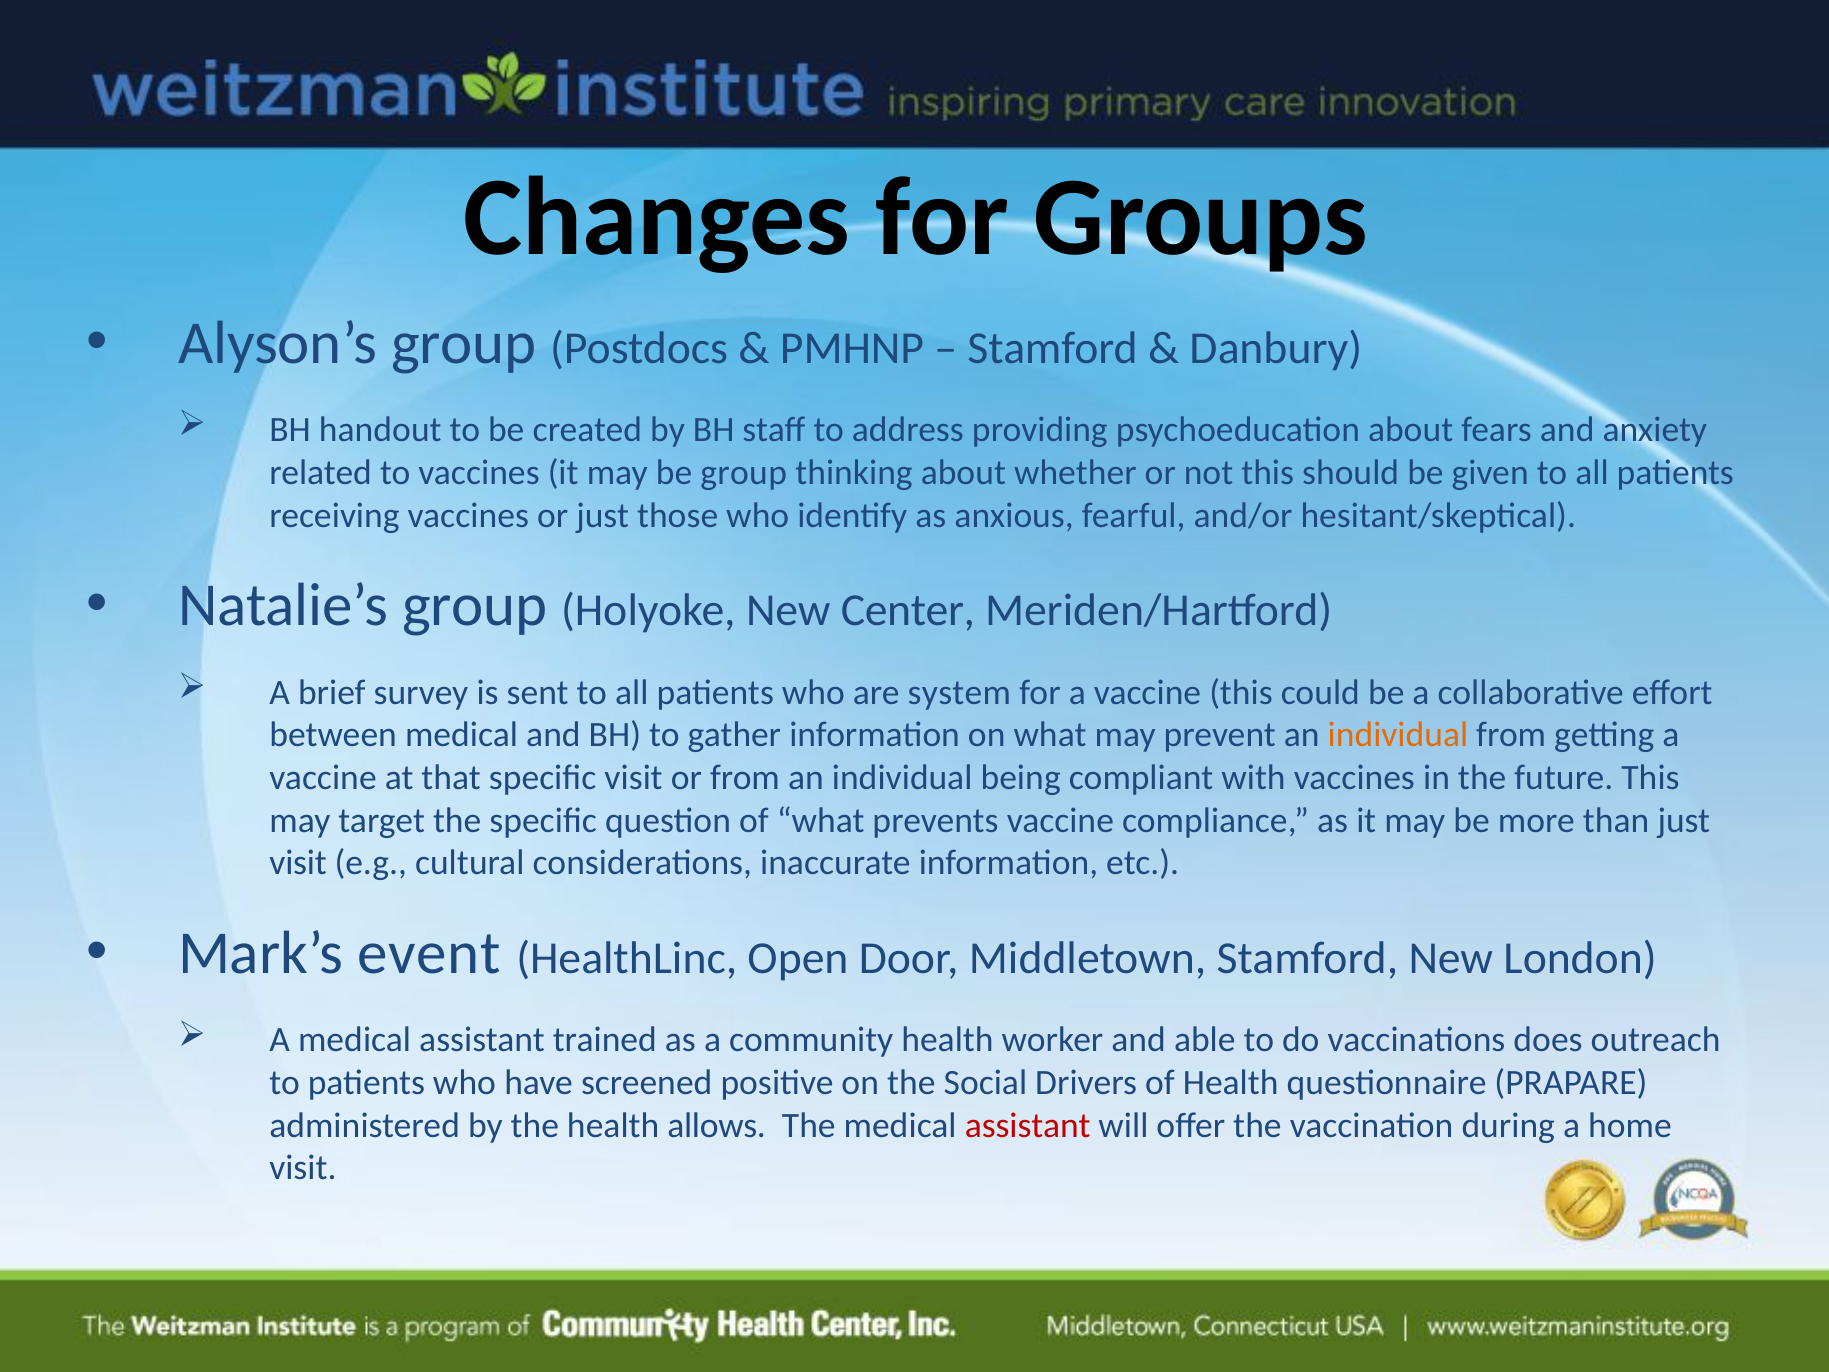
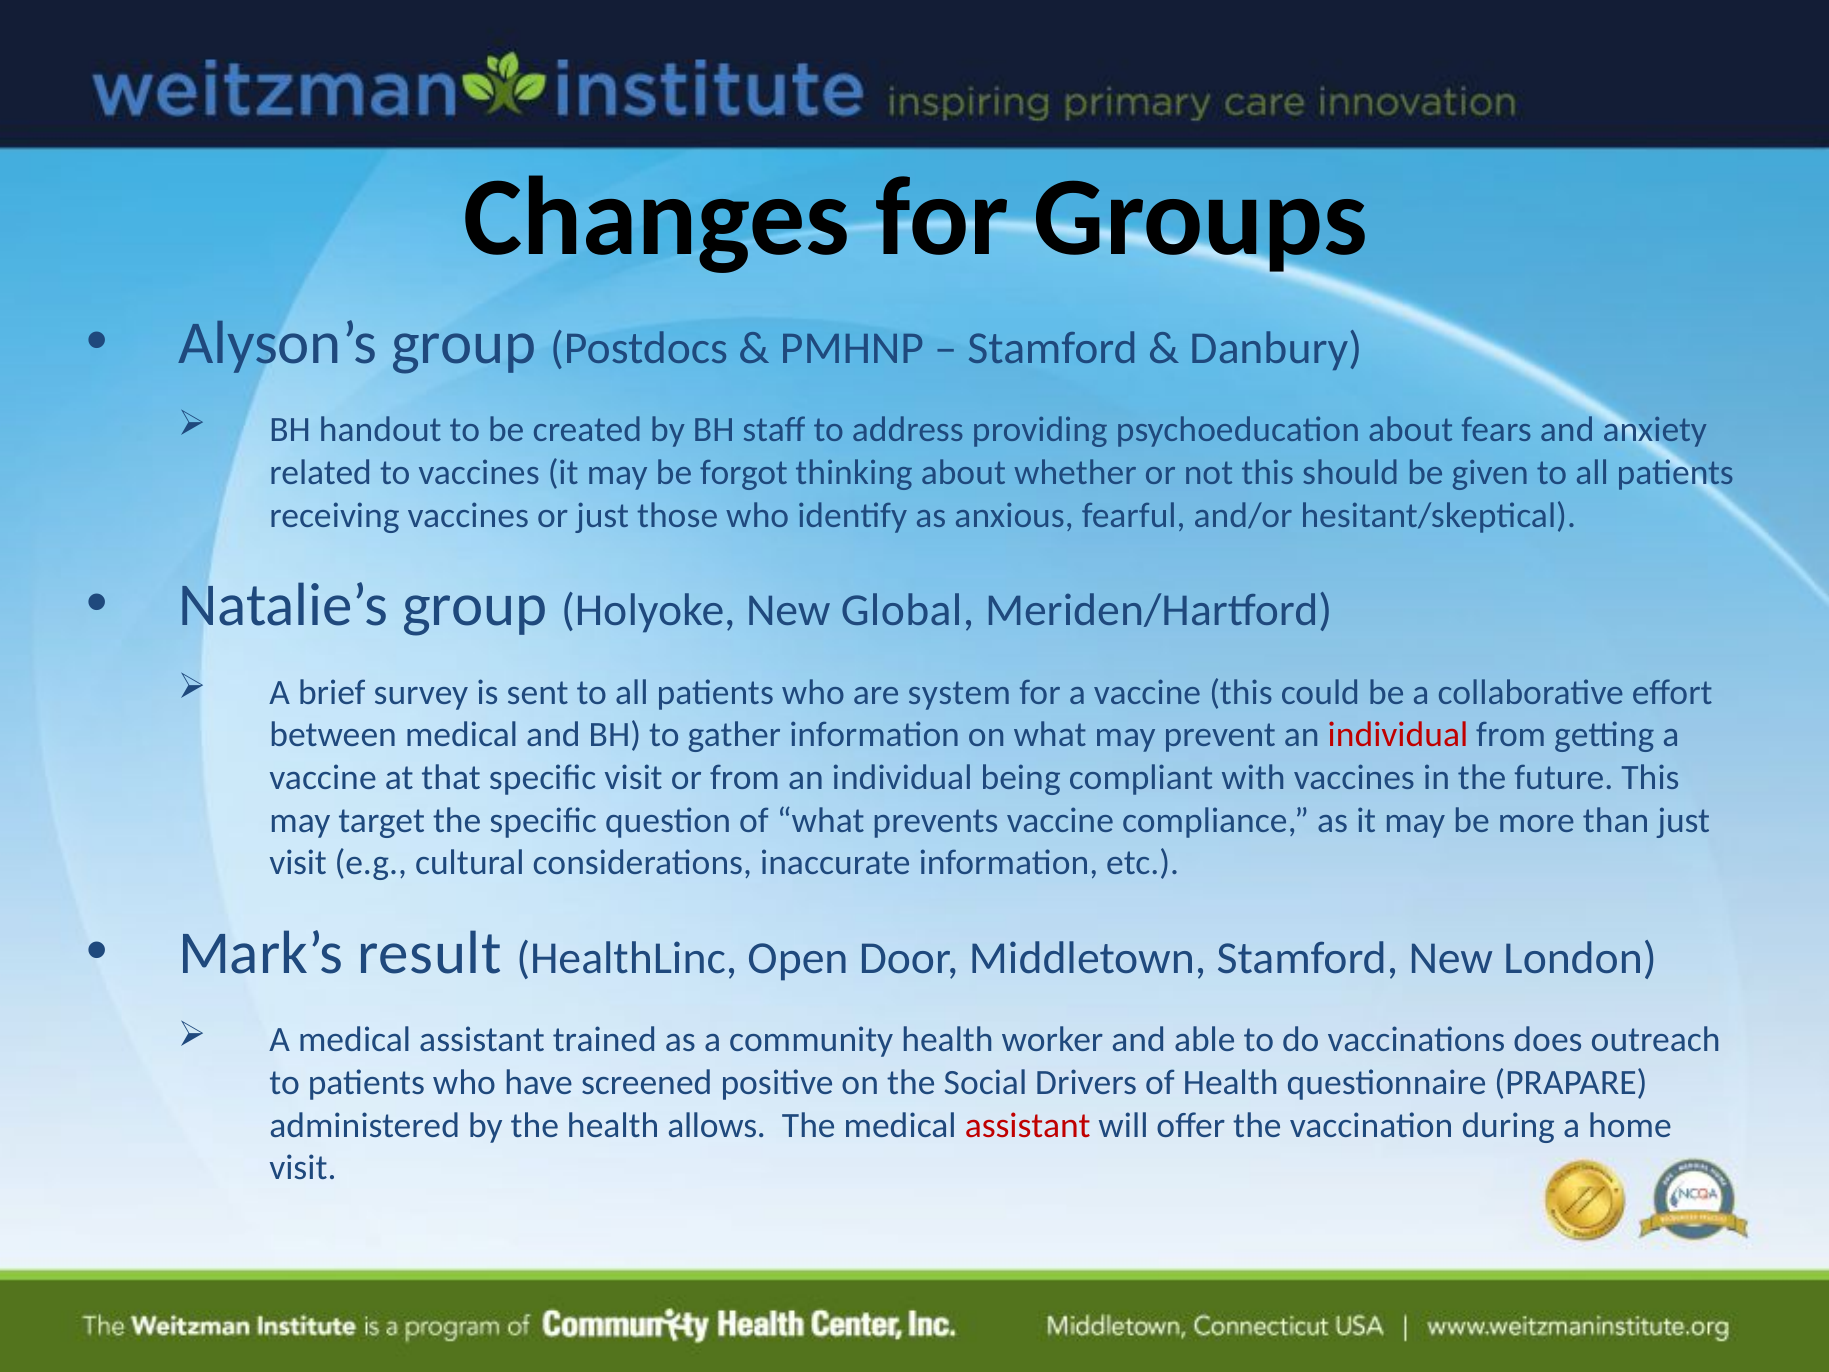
be group: group -> forgot
Center: Center -> Global
individual at (1398, 735) colour: orange -> red
event: event -> result
